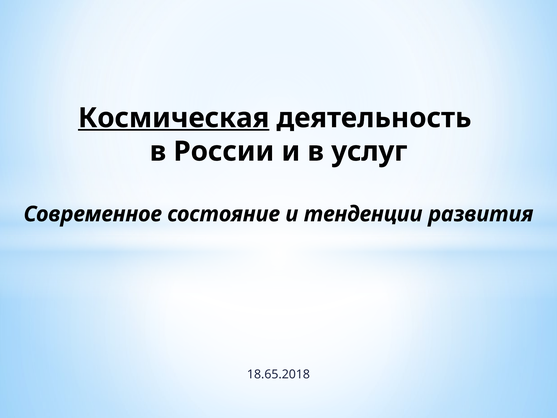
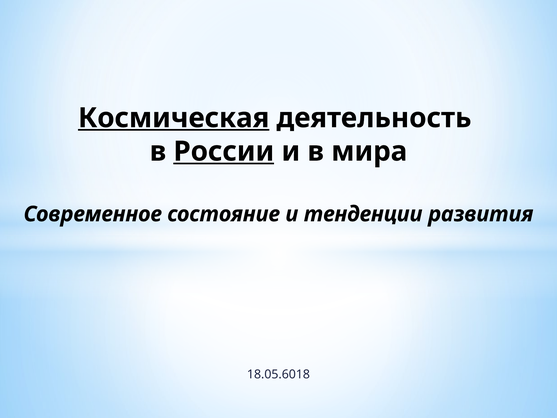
России underline: none -> present
услуг: услуг -> мира
18.65.2018: 18.65.2018 -> 18.05.6018
